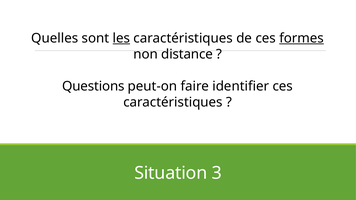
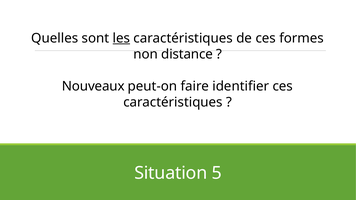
formes underline: present -> none
Questions: Questions -> Nouveaux
3: 3 -> 5
